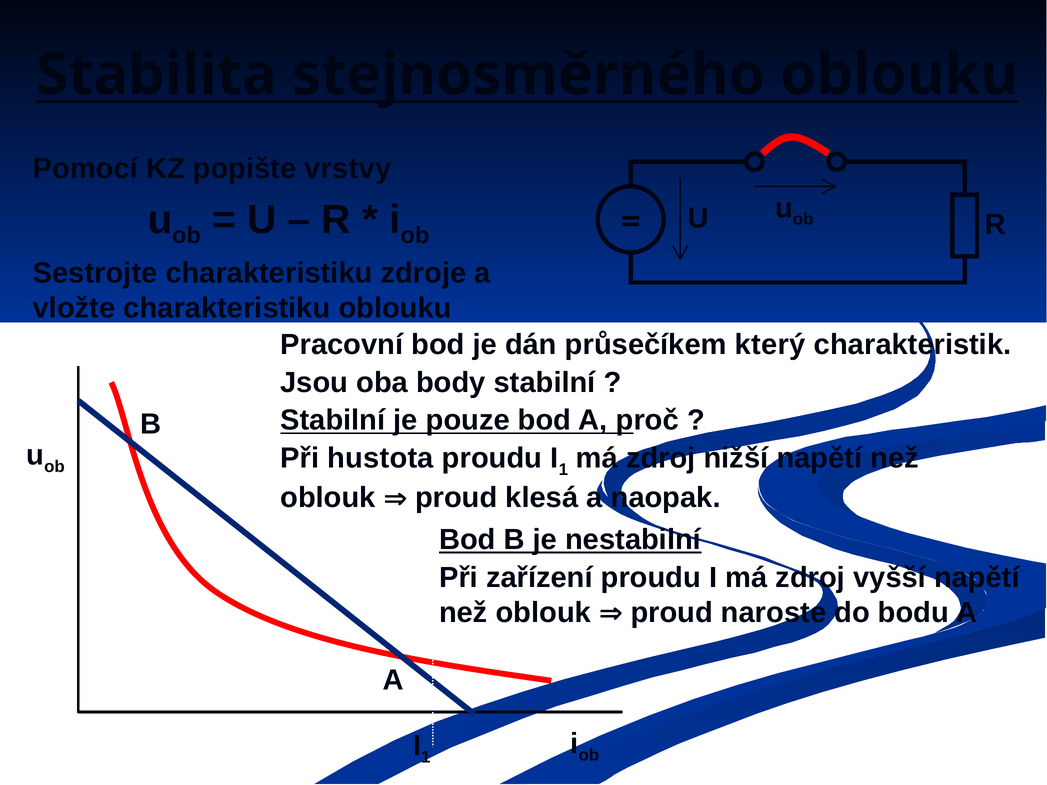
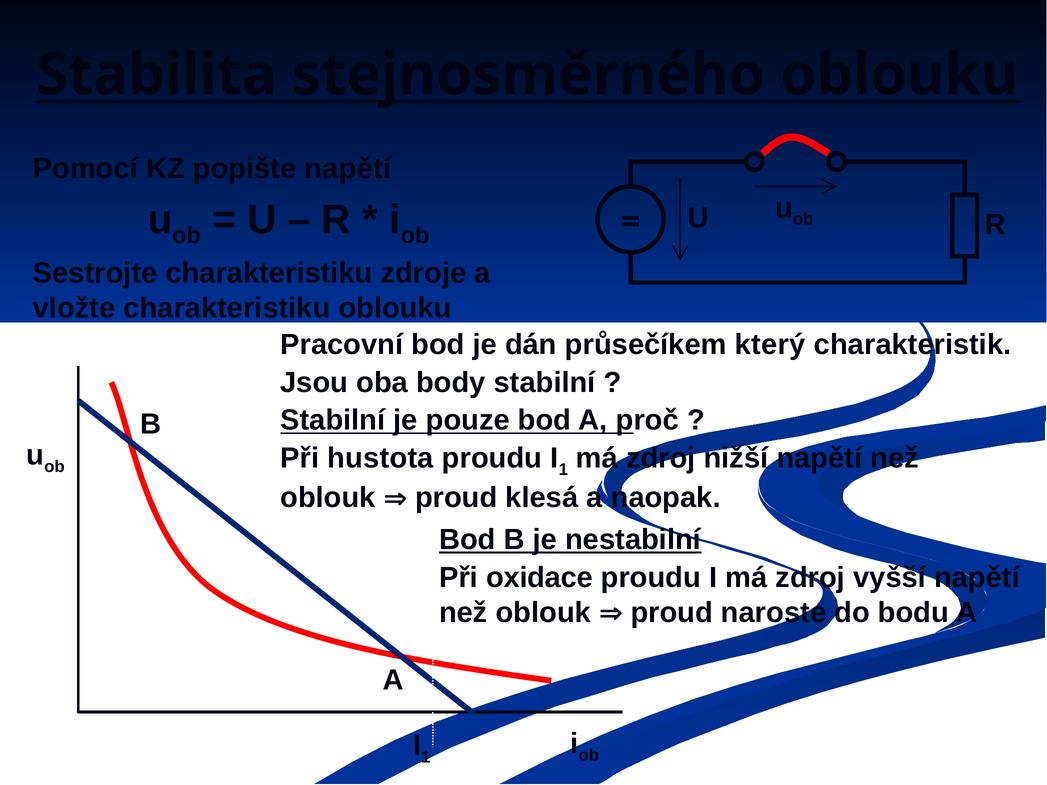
popište vrstvy: vrstvy -> napětí
zařízení: zařízení -> oxidace
